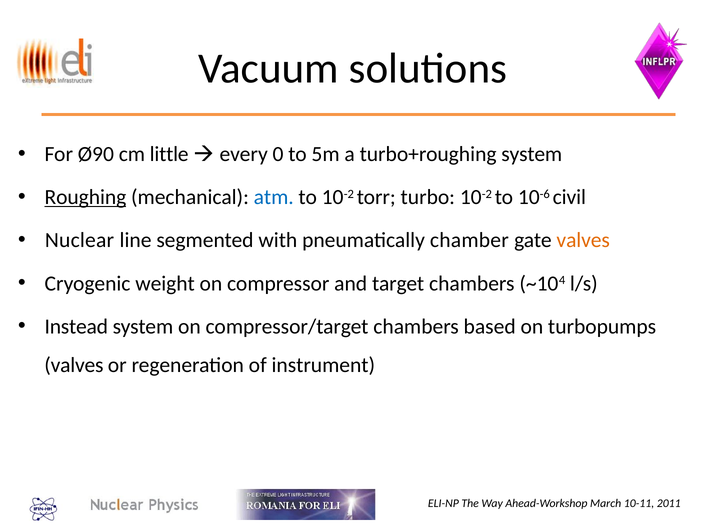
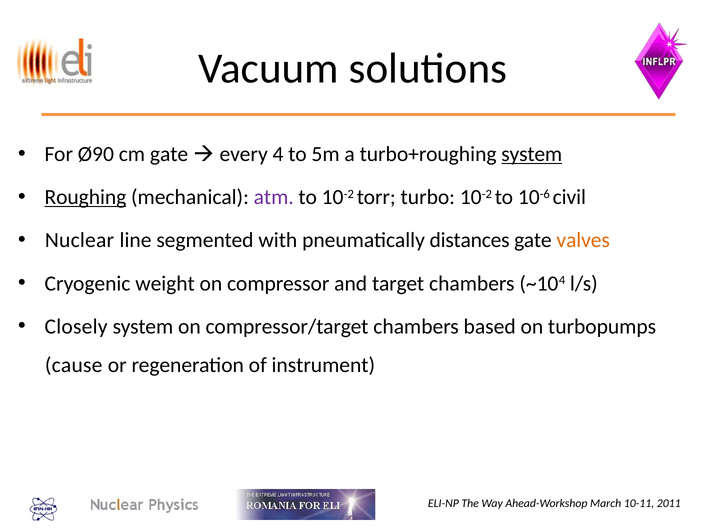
cm little: little -> gate
0: 0 -> 4
system at (532, 154) underline: none -> present
atm colour: blue -> purple
chamber: chamber -> distances
Instead: Instead -> Closely
valves at (74, 366): valves -> cause
